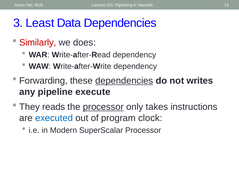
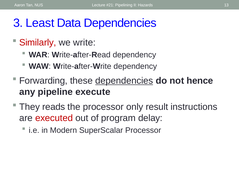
does: does -> write
writes: writes -> hence
processor at (103, 107) underline: present -> none
takes: takes -> result
executed colour: blue -> red
clock: clock -> delay
